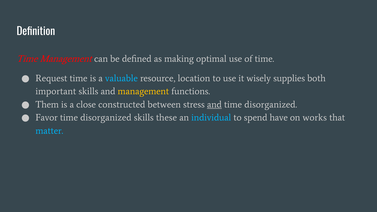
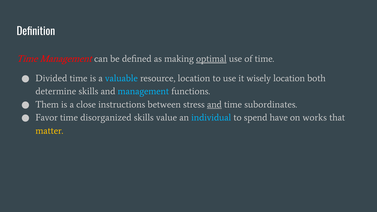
optimal underline: none -> present
Request: Request -> Divided
wisely supplies: supplies -> location
important: important -> determine
management at (143, 91) colour: yellow -> light blue
constructed: constructed -> instructions
disorganized at (271, 105): disorganized -> subordinates
these: these -> value
matter colour: light blue -> yellow
